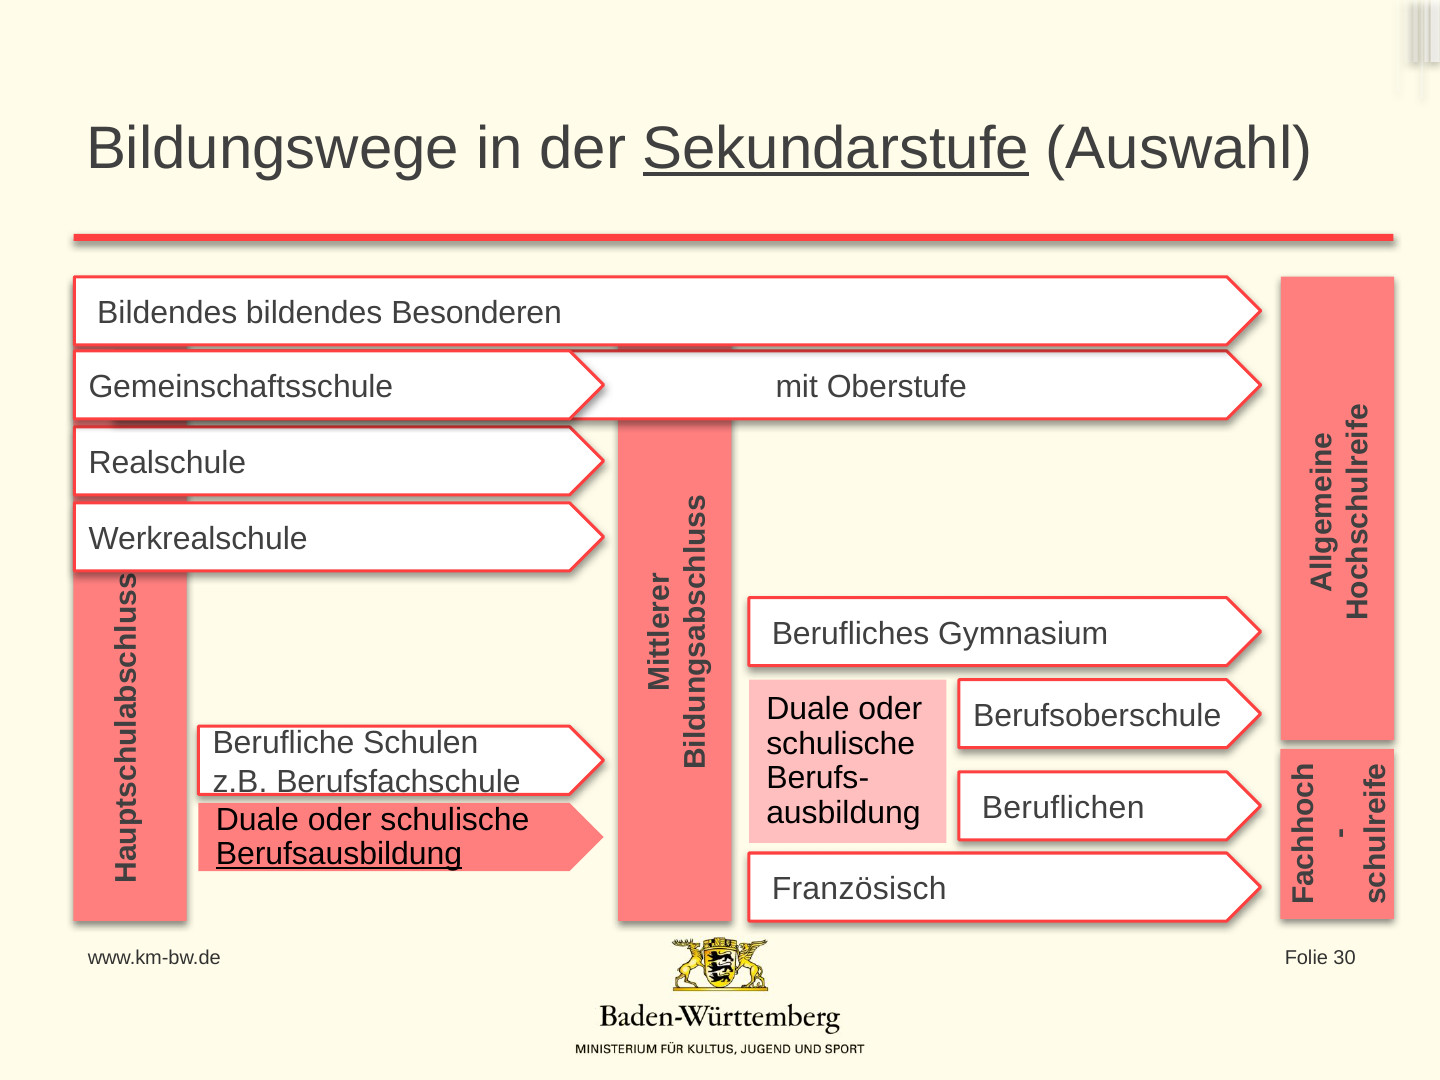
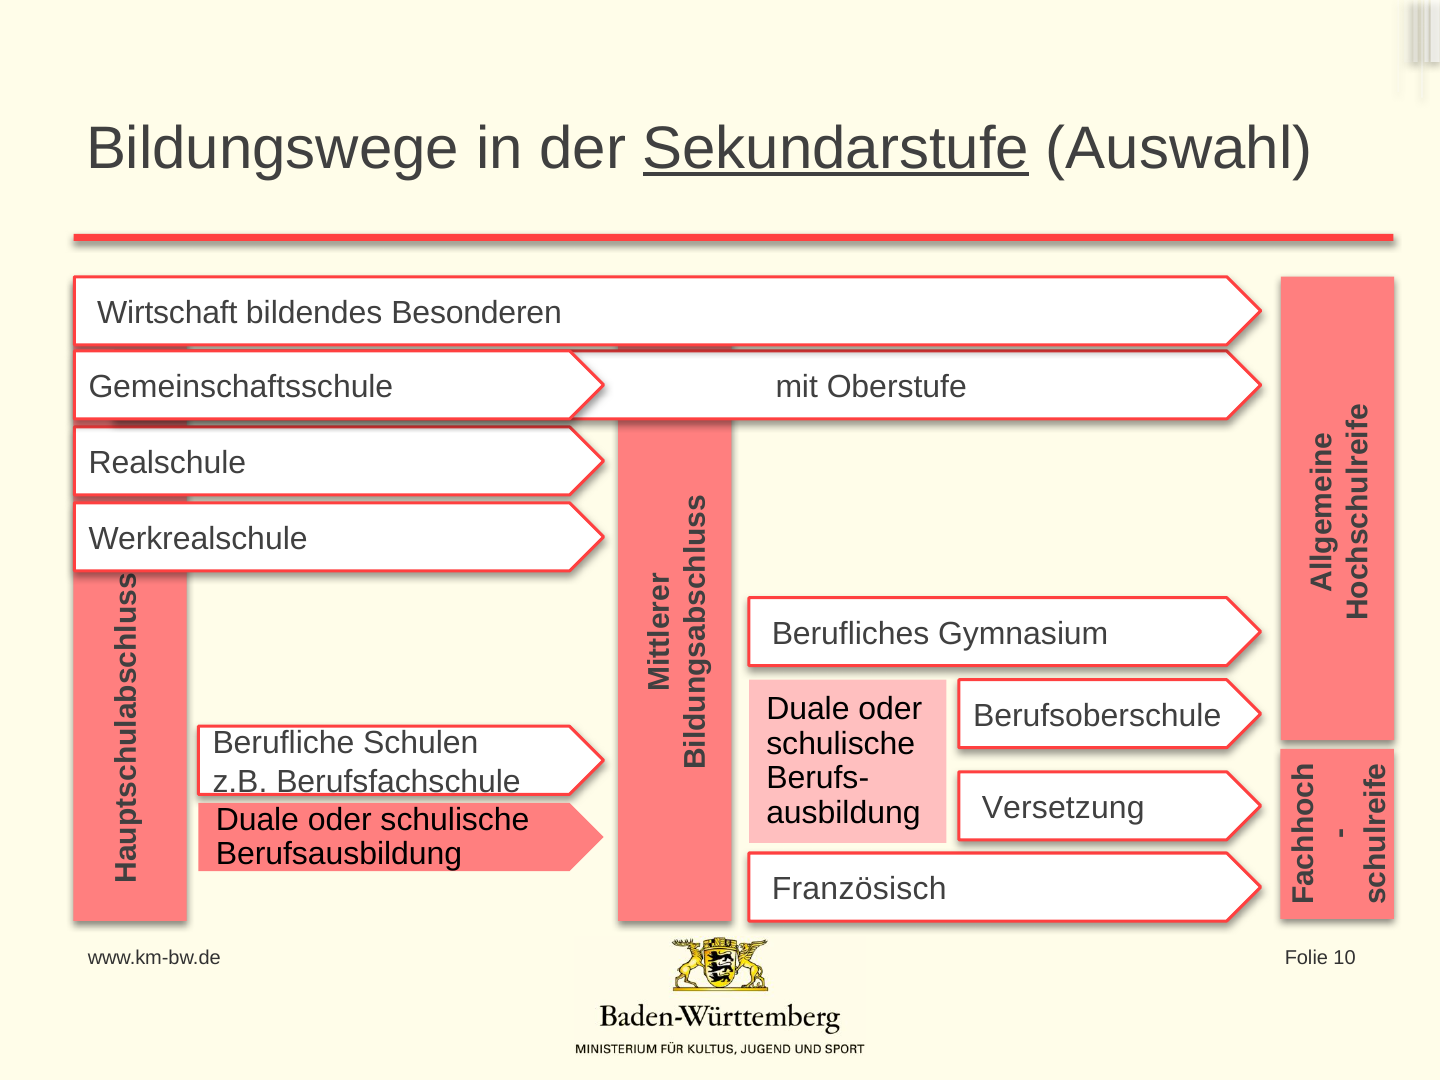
Bildendes at (167, 313): Bildendes -> Wirtschaft
Beruflichen: Beruflichen -> Versetzung
Berufsausbildung underline: present -> none
30: 30 -> 10
